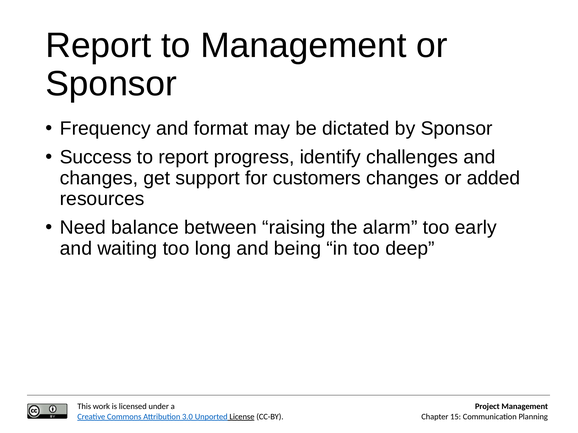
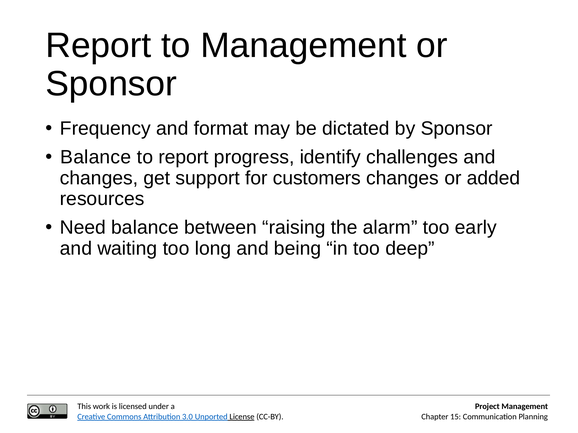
Success at (96, 157): Success -> Balance
